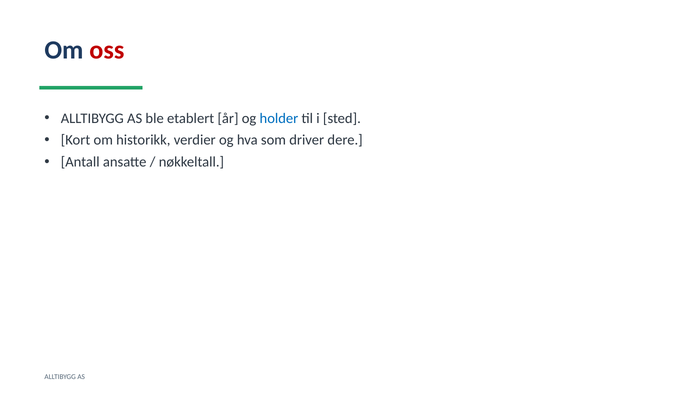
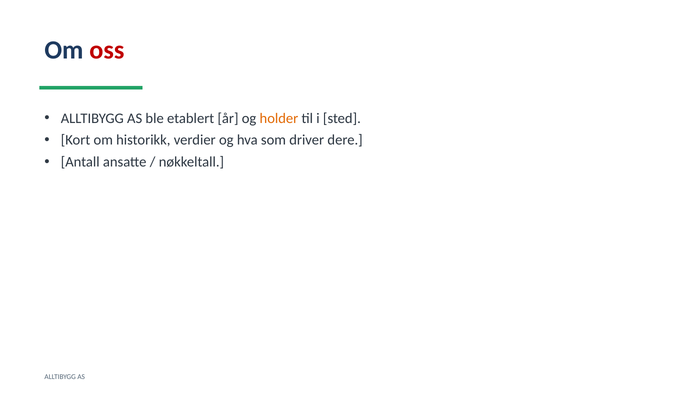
holder colour: blue -> orange
